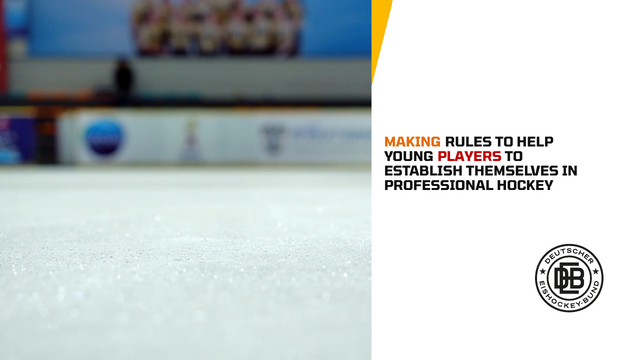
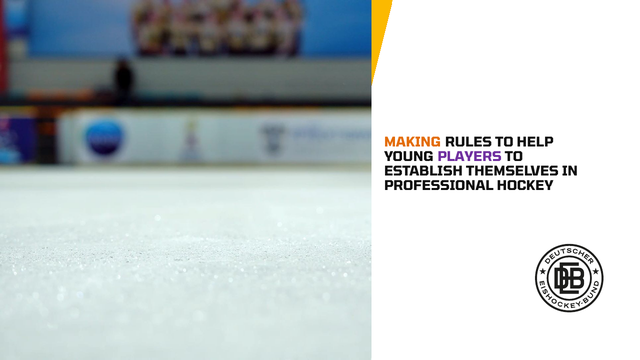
PLAYERS colour: red -> purple
